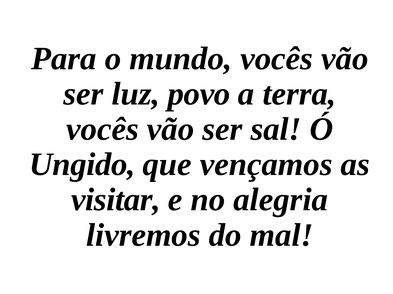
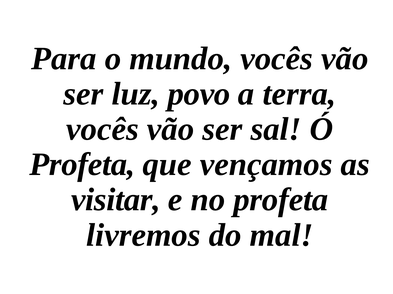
Ungido at (82, 165): Ungido -> Profeta
no alegria: alegria -> profeta
